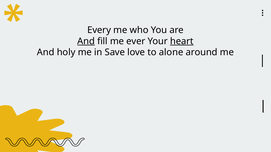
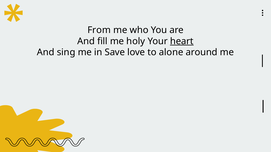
Every: Every -> From
And at (86, 41) underline: present -> none
ever: ever -> holy
holy: holy -> sing
